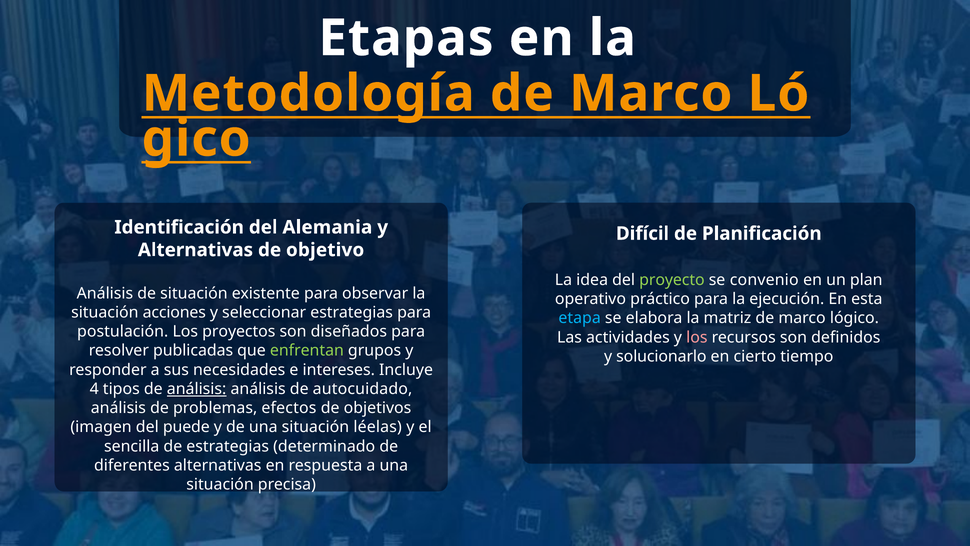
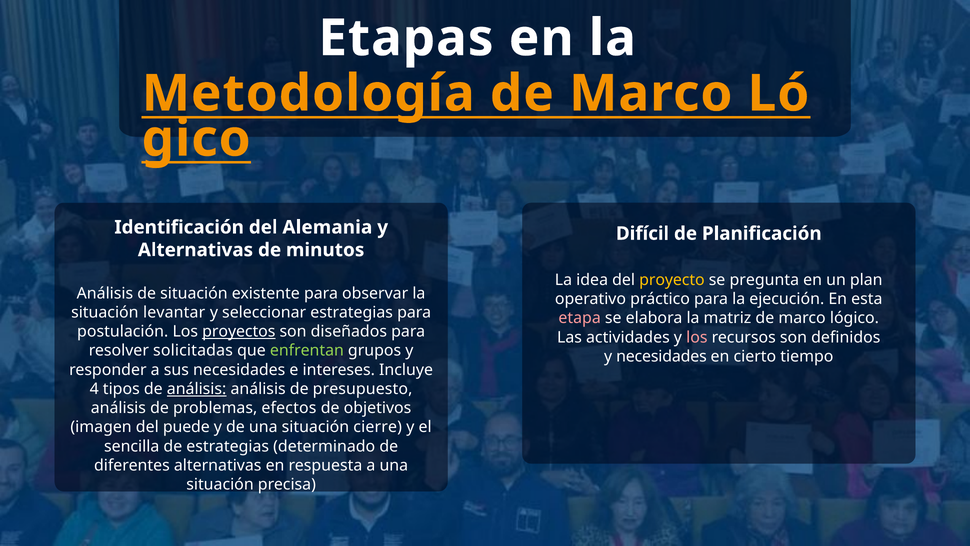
objetivo: objetivo -> minutos
proyecto colour: light green -> yellow
convenio: convenio -> pregunta
acciones: acciones -> levantar
etapa colour: light blue -> pink
proyectos underline: none -> present
publicadas: publicadas -> solicitadas
y solucionarlo: solucionarlo -> necesidades
autocuidado: autocuidado -> presupuesto
léelas: léelas -> cierre
